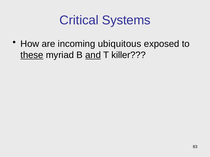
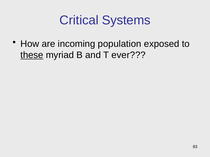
ubiquitous: ubiquitous -> population
and underline: present -> none
killer: killer -> ever
